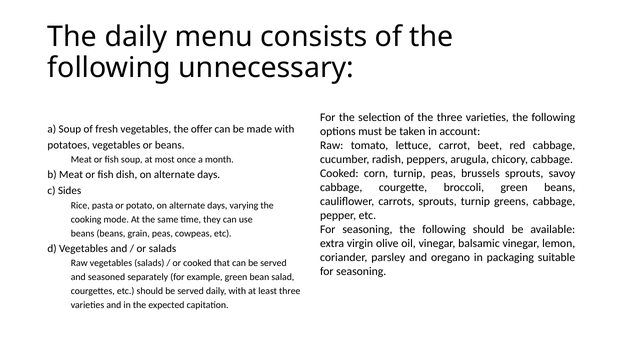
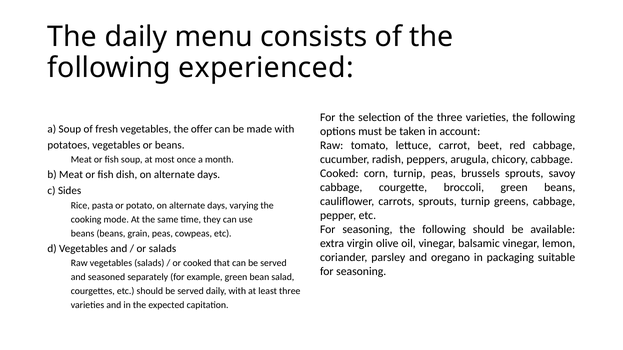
unnecessary: unnecessary -> experienced
